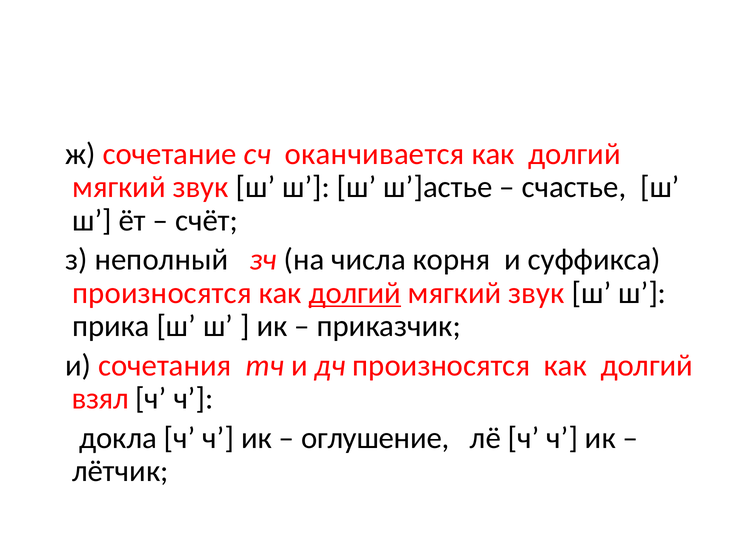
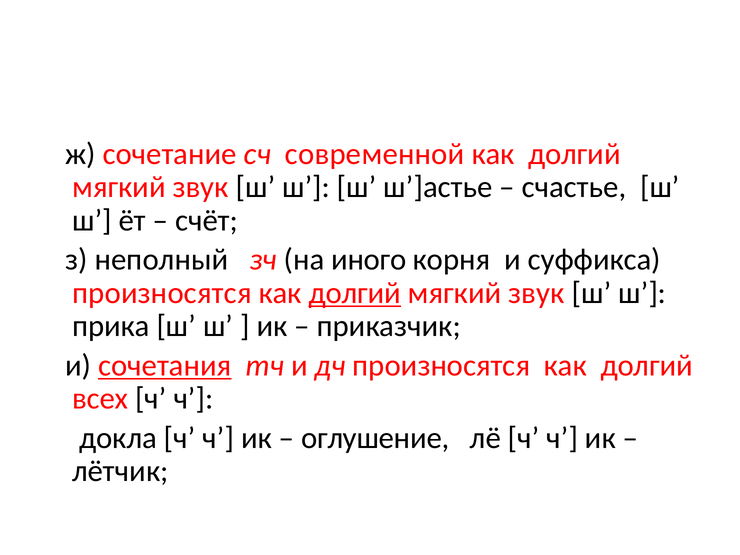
оканчивается: оканчивается -> современной
числа: числа -> иного
сочетания underline: none -> present
взял: взял -> всех
